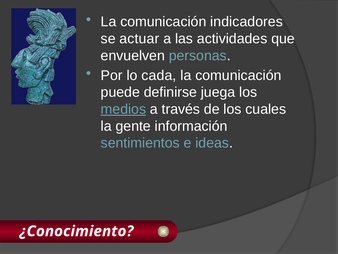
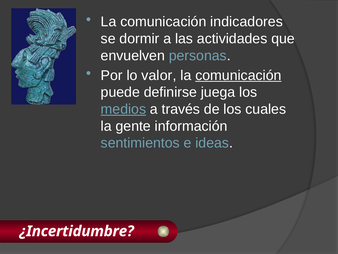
actuar: actuar -> dormir
cada: cada -> valor
comunicación at (238, 75) underline: none -> present
¿Conocimiento: ¿Conocimiento -> ¿Incertidumbre
